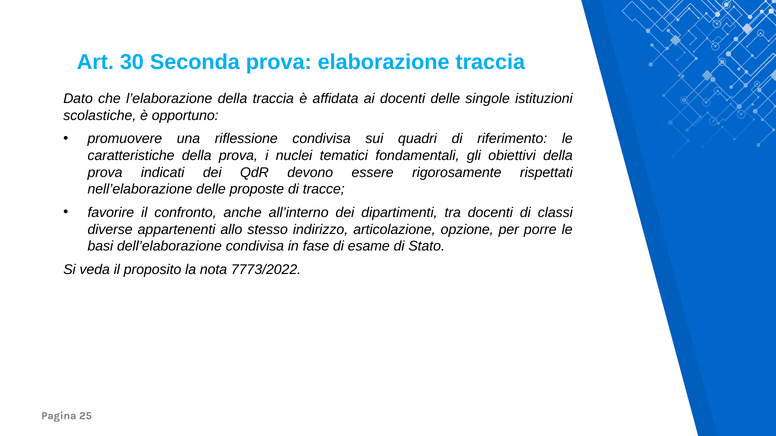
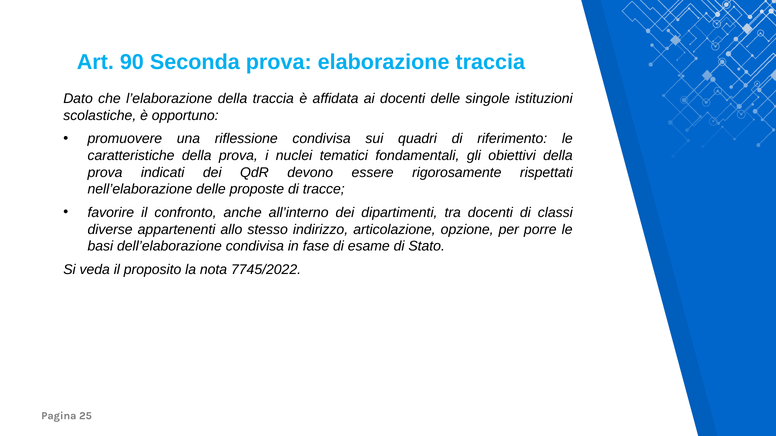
30: 30 -> 90
7773/2022: 7773/2022 -> 7745/2022
